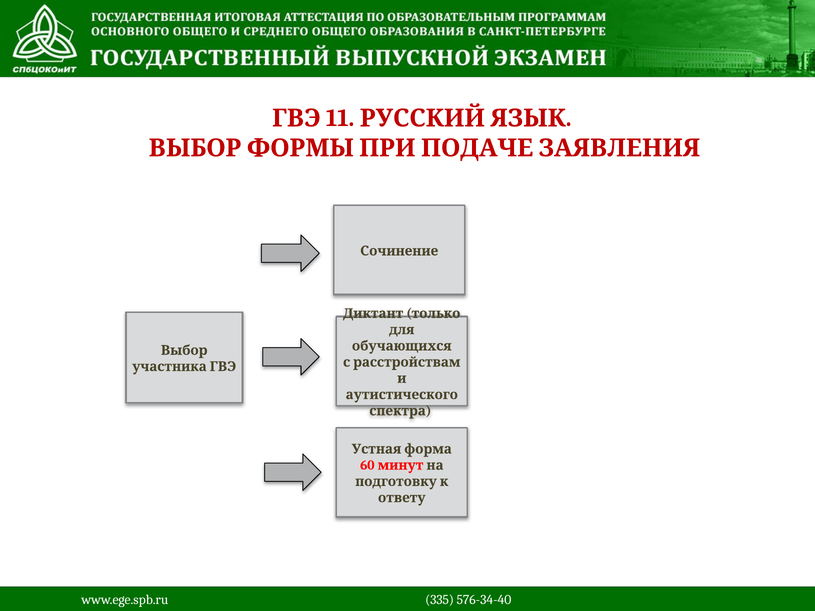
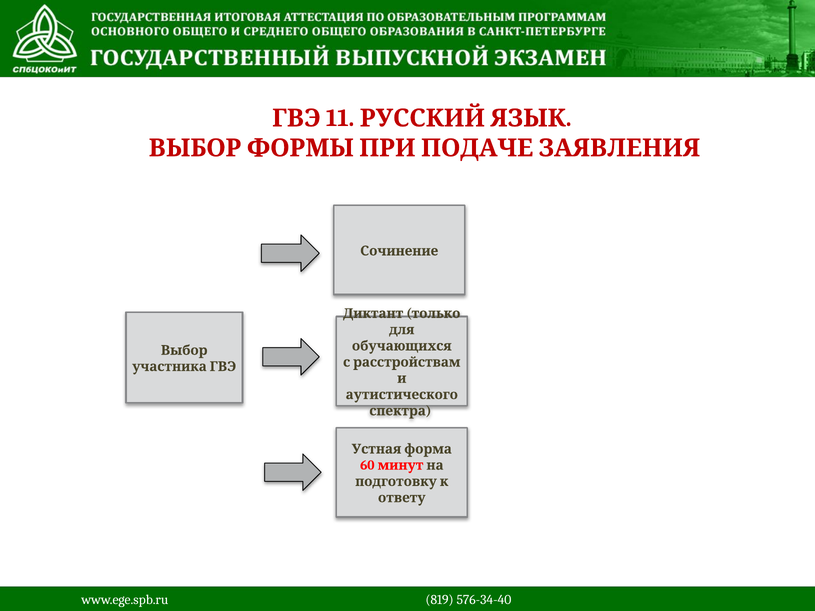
335: 335 -> 819
